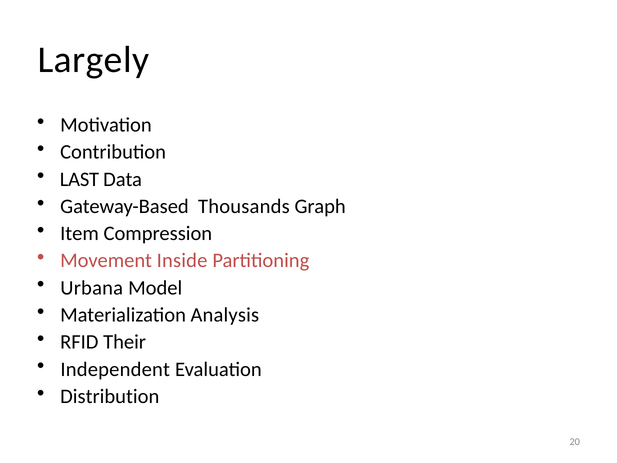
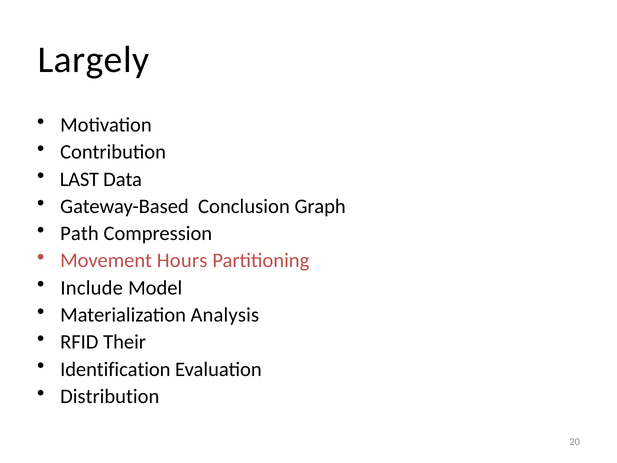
Thousands: Thousands -> Conclusion
Item: Item -> Path
Inside: Inside -> Hours
Urbana: Urbana -> Include
Independent: Independent -> Identification
